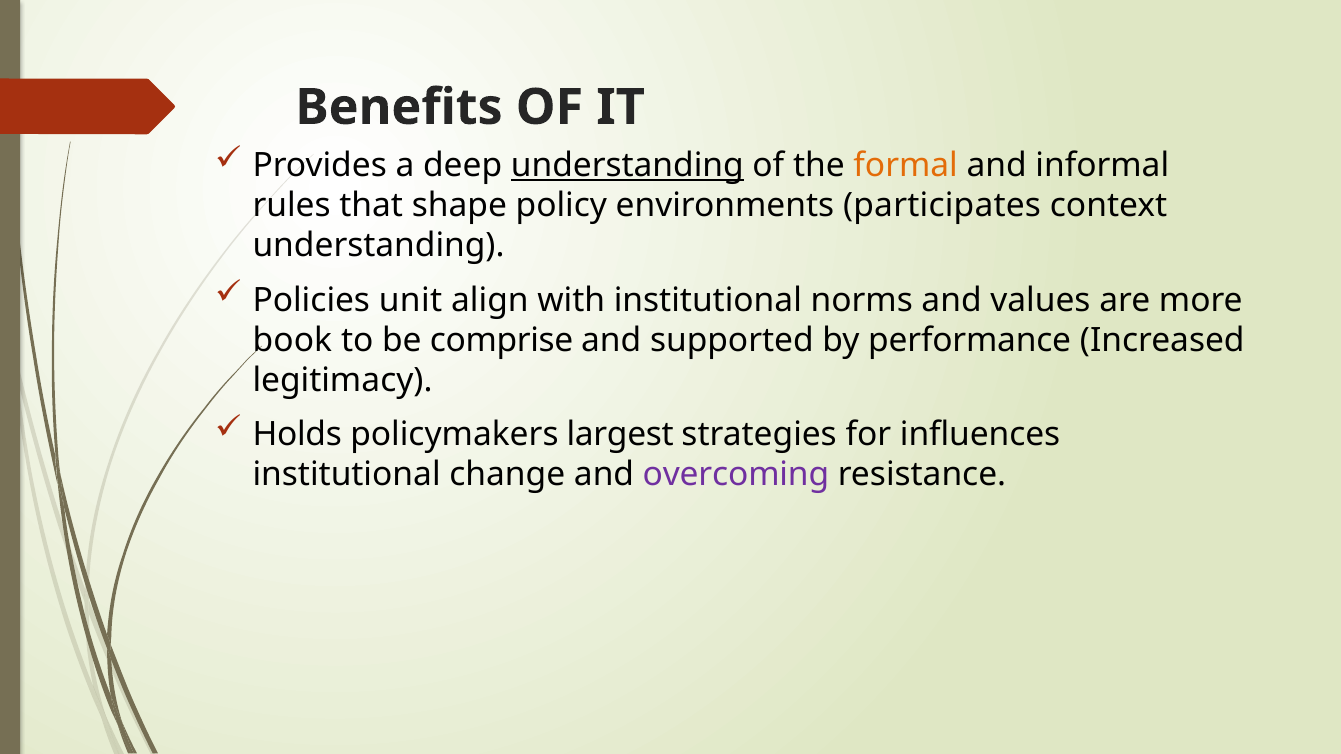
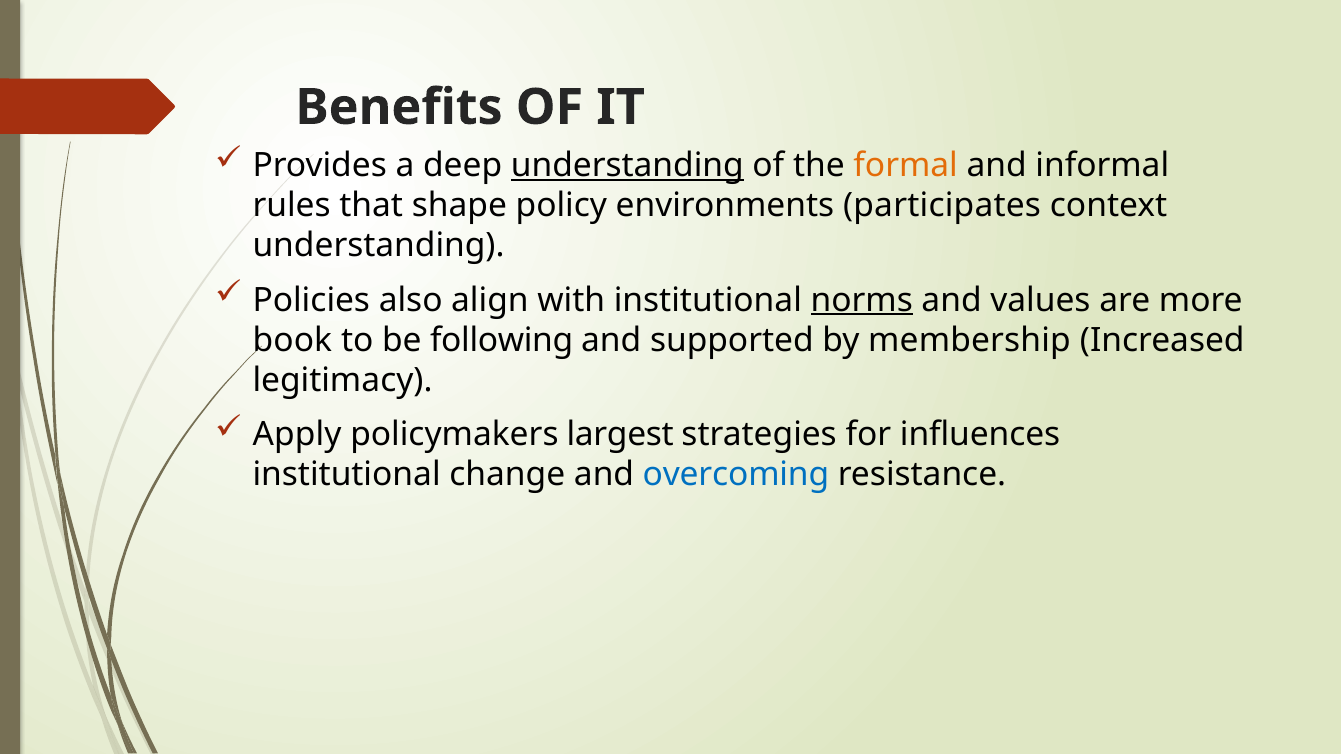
unit: unit -> also
norms underline: none -> present
comprise: comprise -> following
performance: performance -> membership
Holds: Holds -> Apply
overcoming colour: purple -> blue
